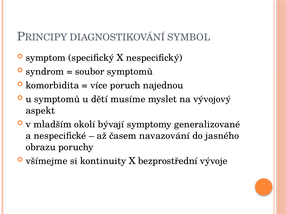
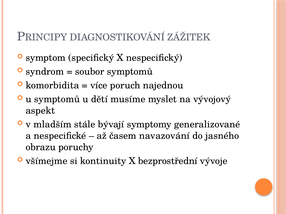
SYMBOL: SYMBOL -> ZÁŽITEK
okolí: okolí -> stále
